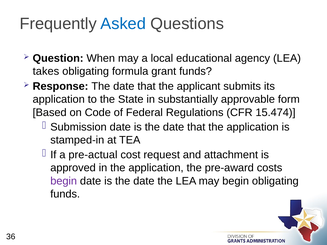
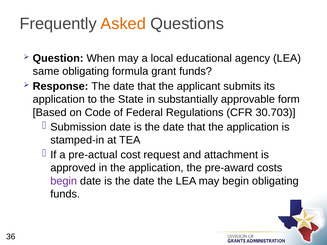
Asked colour: blue -> orange
takes: takes -> same
15.474: 15.474 -> 30.703
